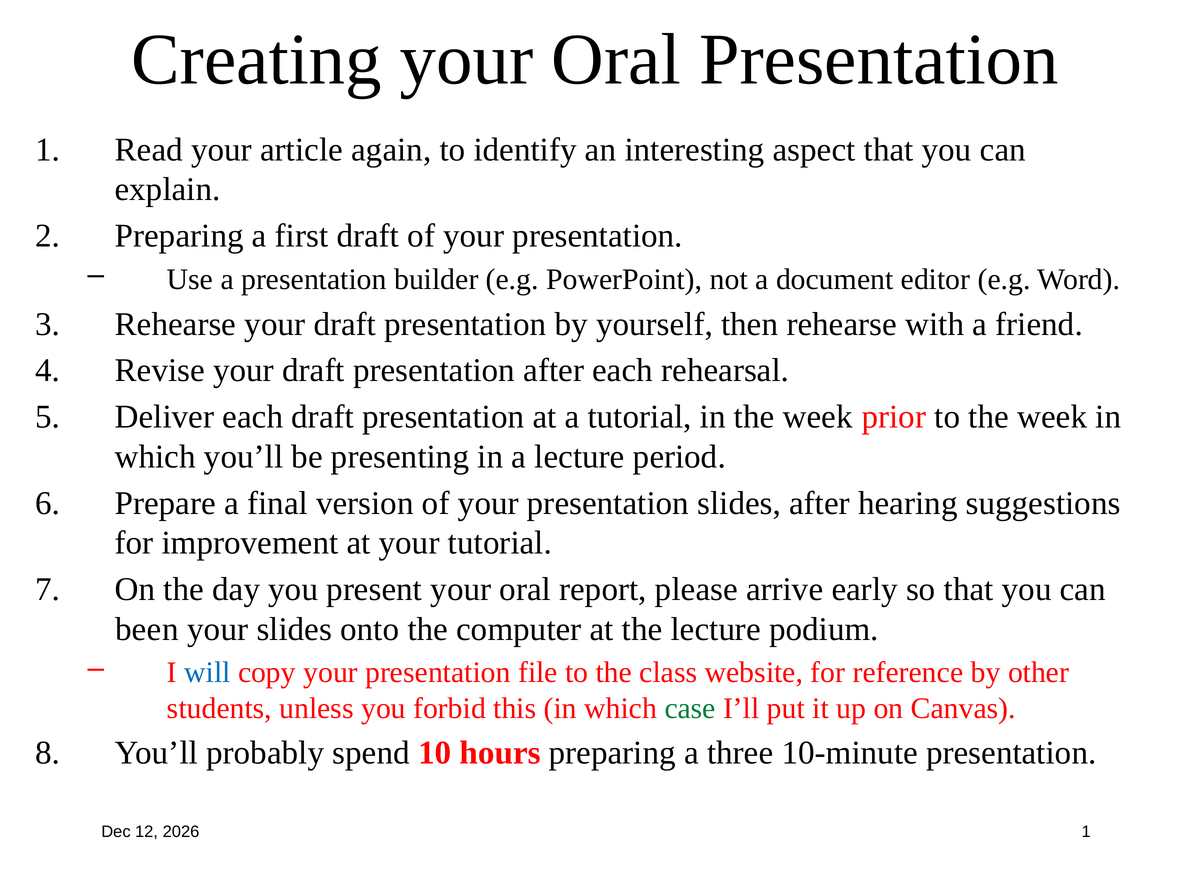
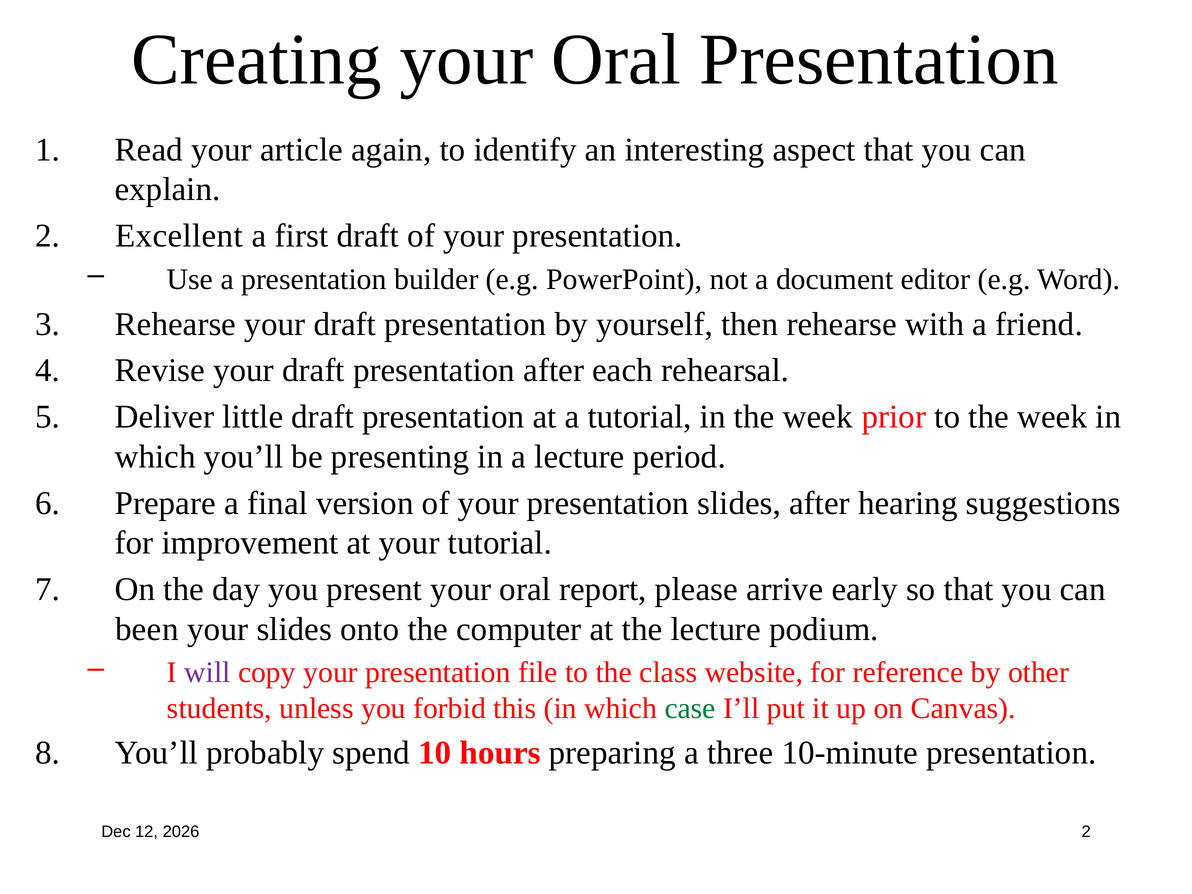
Preparing at (179, 236): Preparing -> Excellent
Deliver each: each -> little
will colour: blue -> purple
1 at (1086, 832): 1 -> 2
